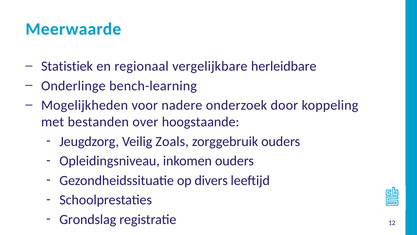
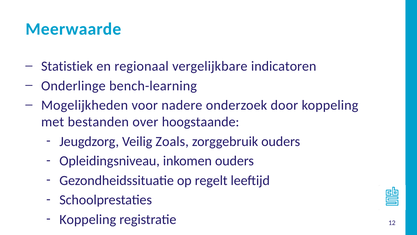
herleidbare: herleidbare -> indicatoren
divers: divers -> regelt
Grondslag at (88, 219): Grondslag -> Koppeling
